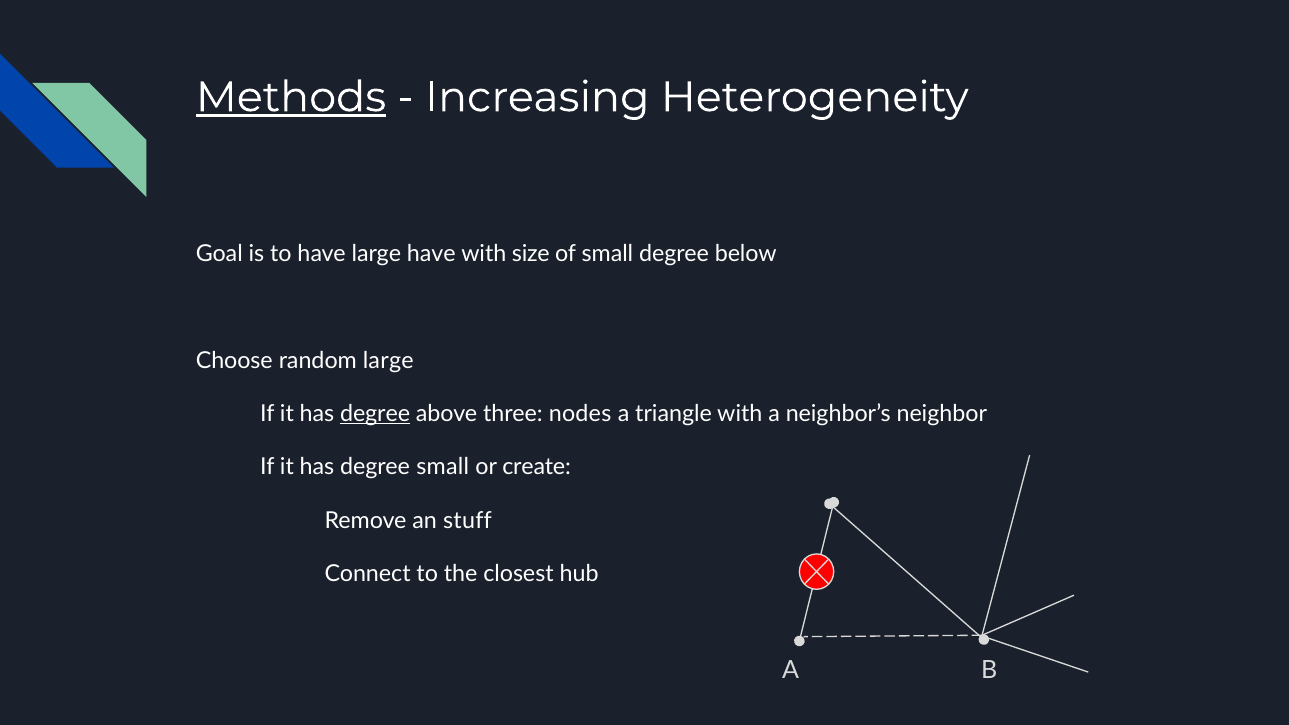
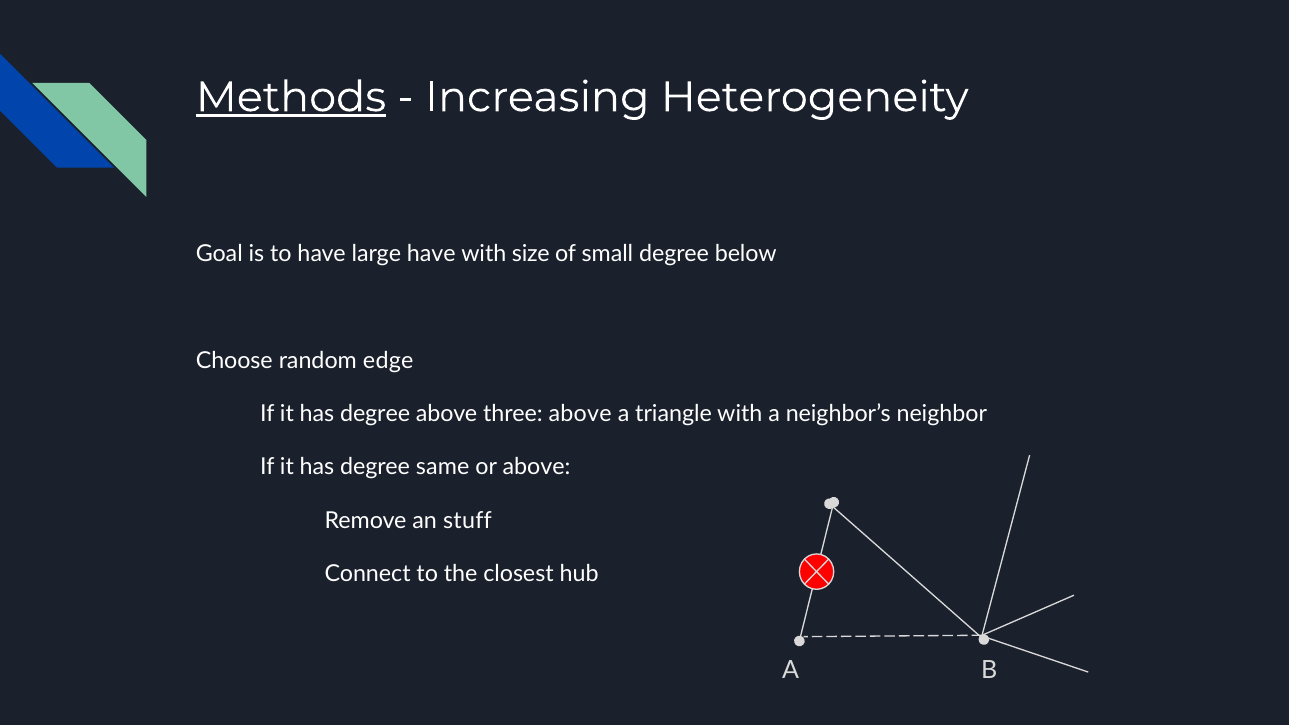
random large: large -> edge
degree at (375, 414) underline: present -> none
three nodes: nodes -> above
degree small: small -> same
or create: create -> above
